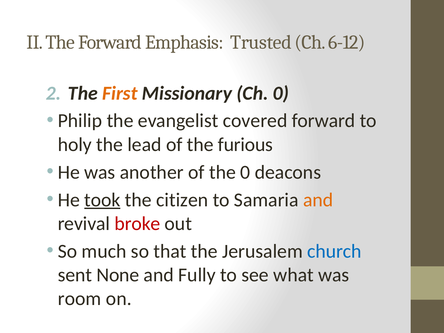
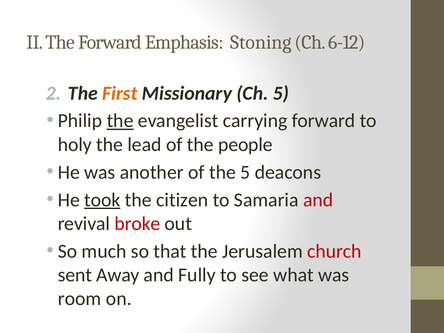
Trusted: Trusted -> Stoning
Ch 0: 0 -> 5
the at (120, 121) underline: none -> present
covered: covered -> carrying
furious: furious -> people
the 0: 0 -> 5
and at (318, 200) colour: orange -> red
church colour: blue -> red
None: None -> Away
